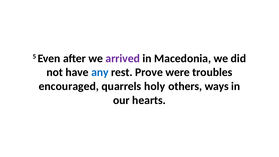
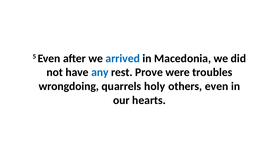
arrived colour: purple -> blue
encouraged: encouraged -> wrongdoing
others ways: ways -> even
